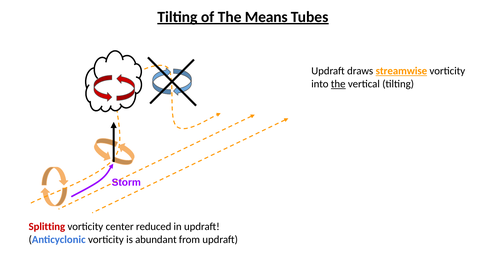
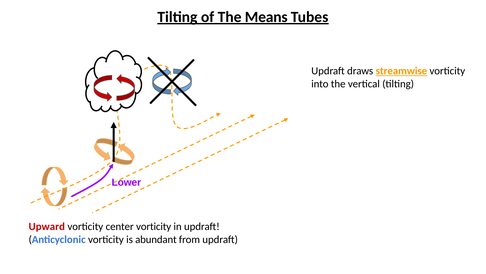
the at (338, 84) underline: present -> none
Storm: Storm -> Lower
Splitting: Splitting -> Upward
center reduced: reduced -> vorticity
